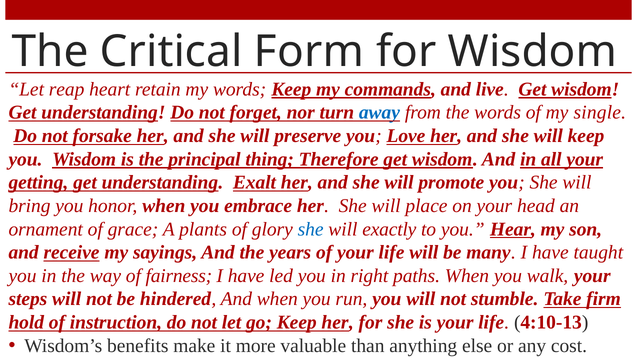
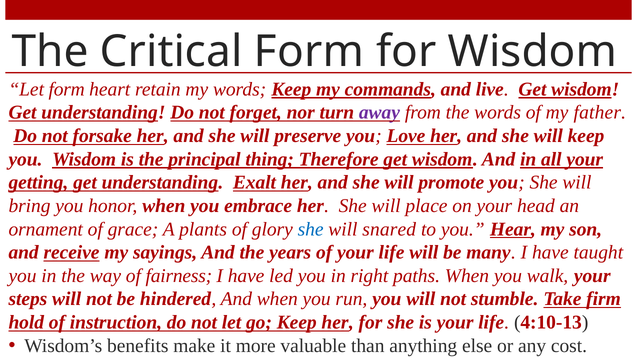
Let reap: reap -> form
away colour: blue -> purple
single: single -> father
exactly: exactly -> snared
